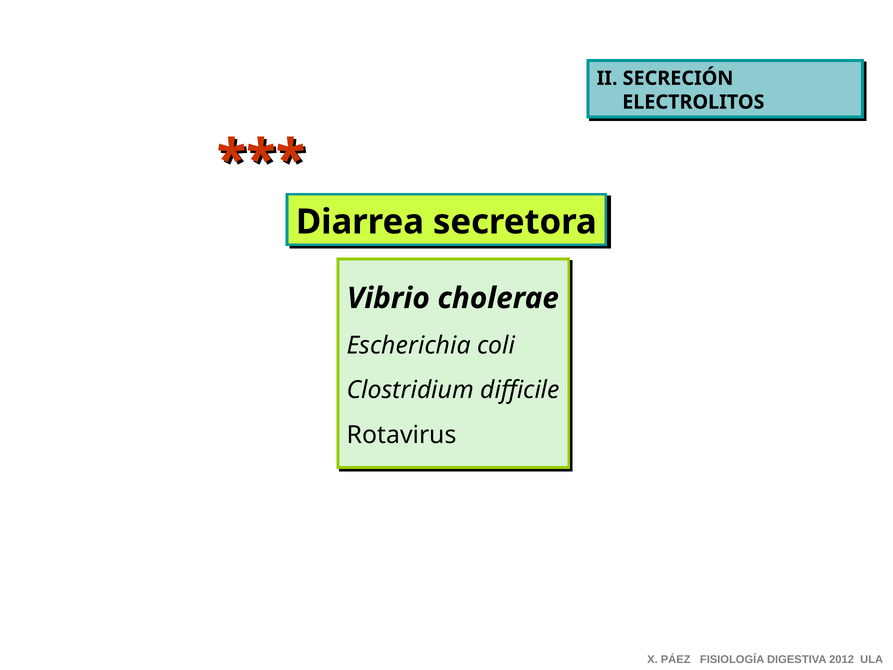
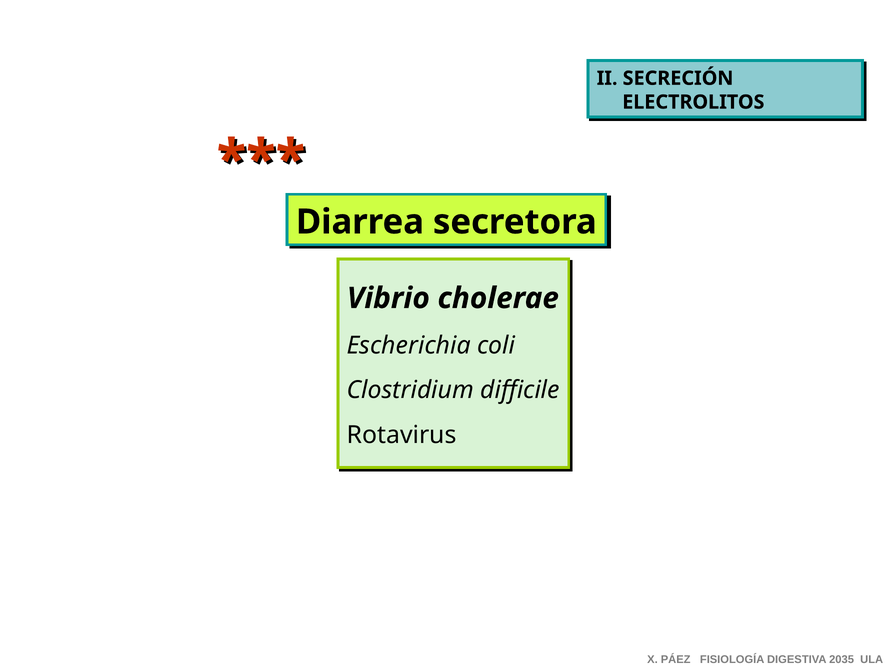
2012: 2012 -> 2035
